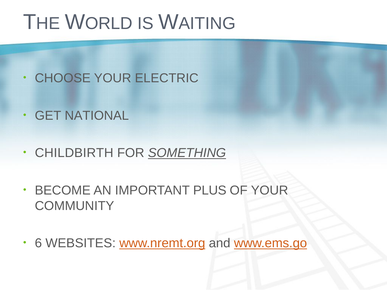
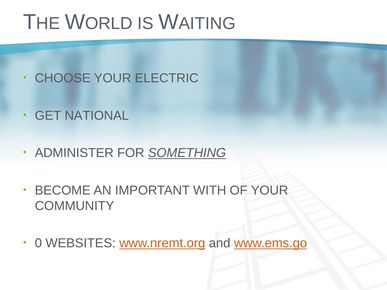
CHILDBIRTH: CHILDBIRTH -> ADMINISTER
PLUS: PLUS -> WITH
6: 6 -> 0
